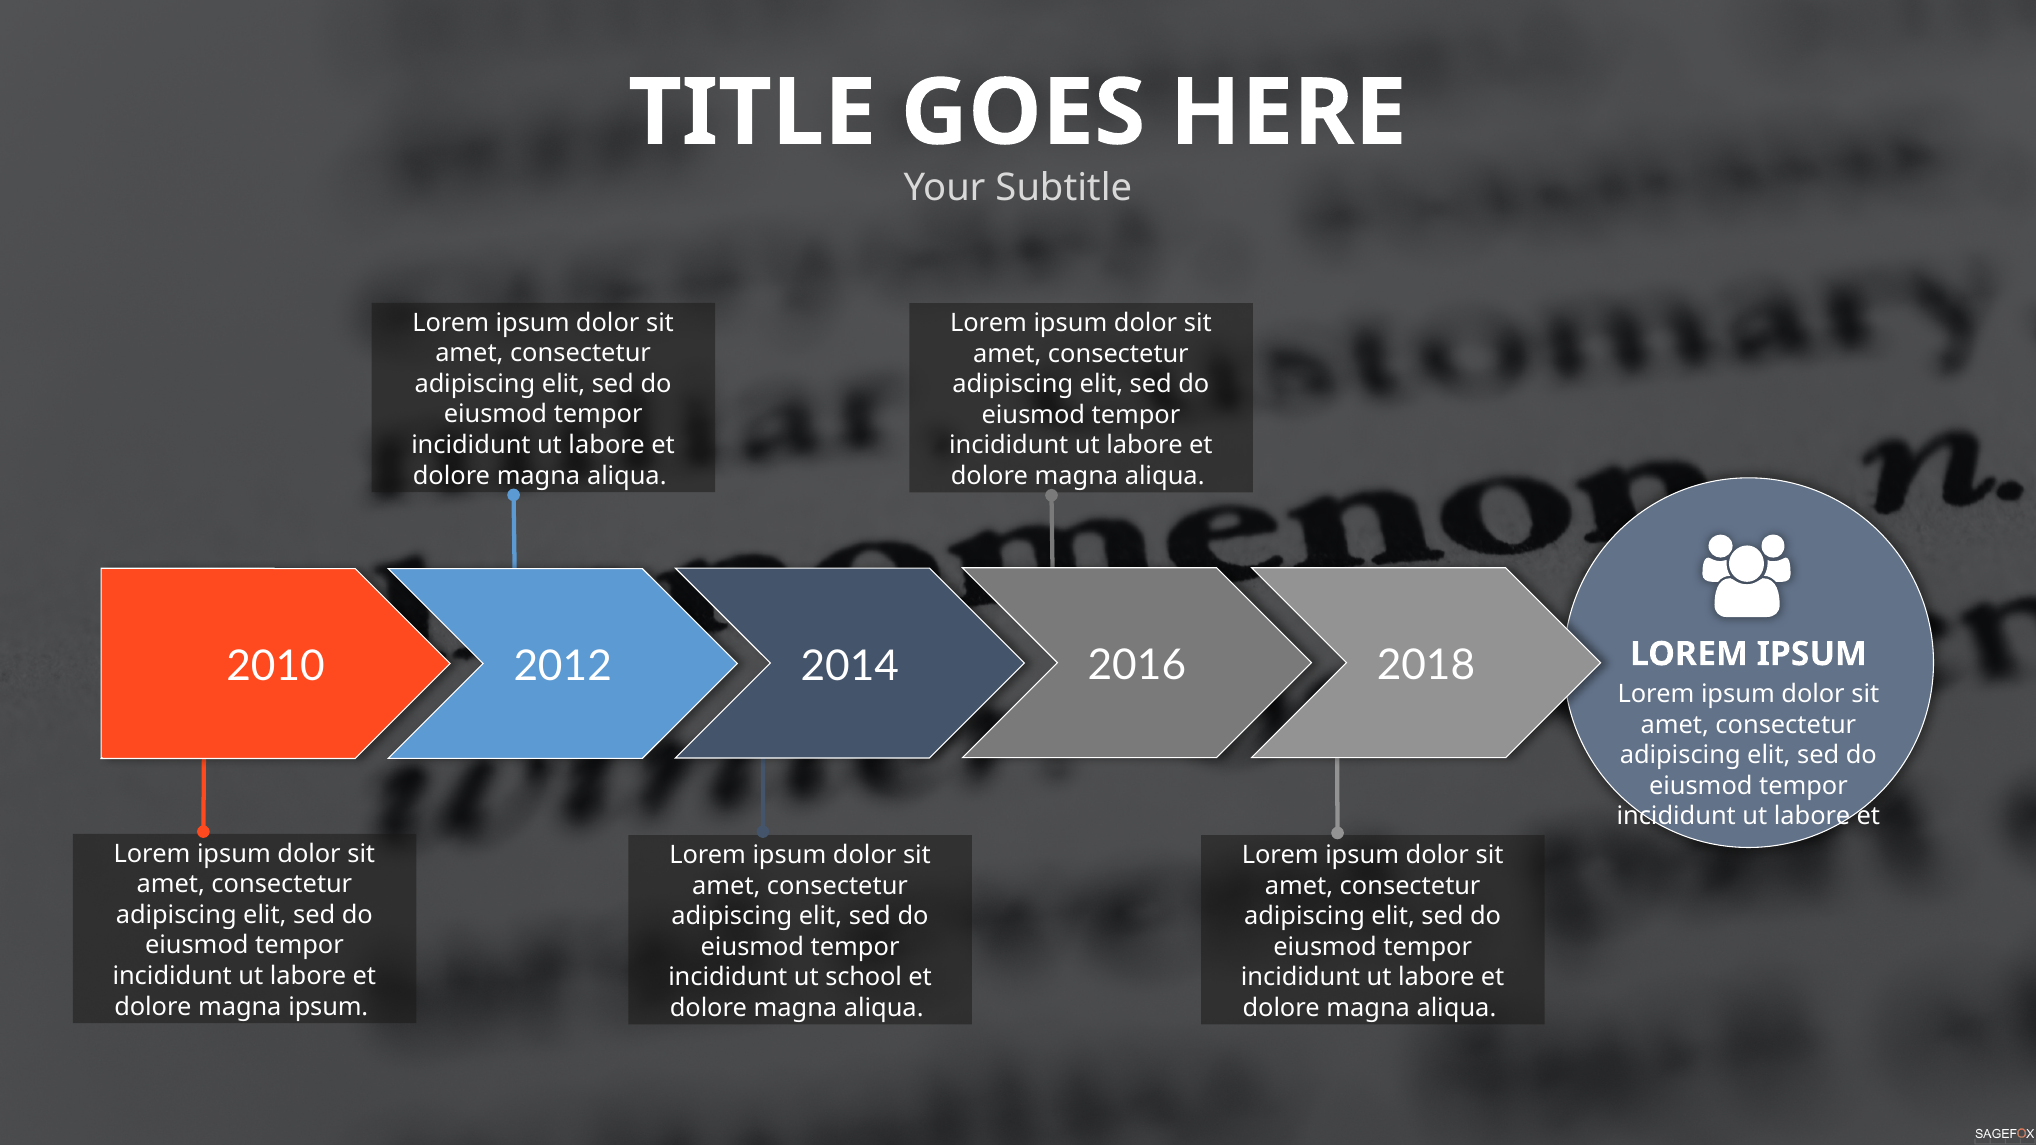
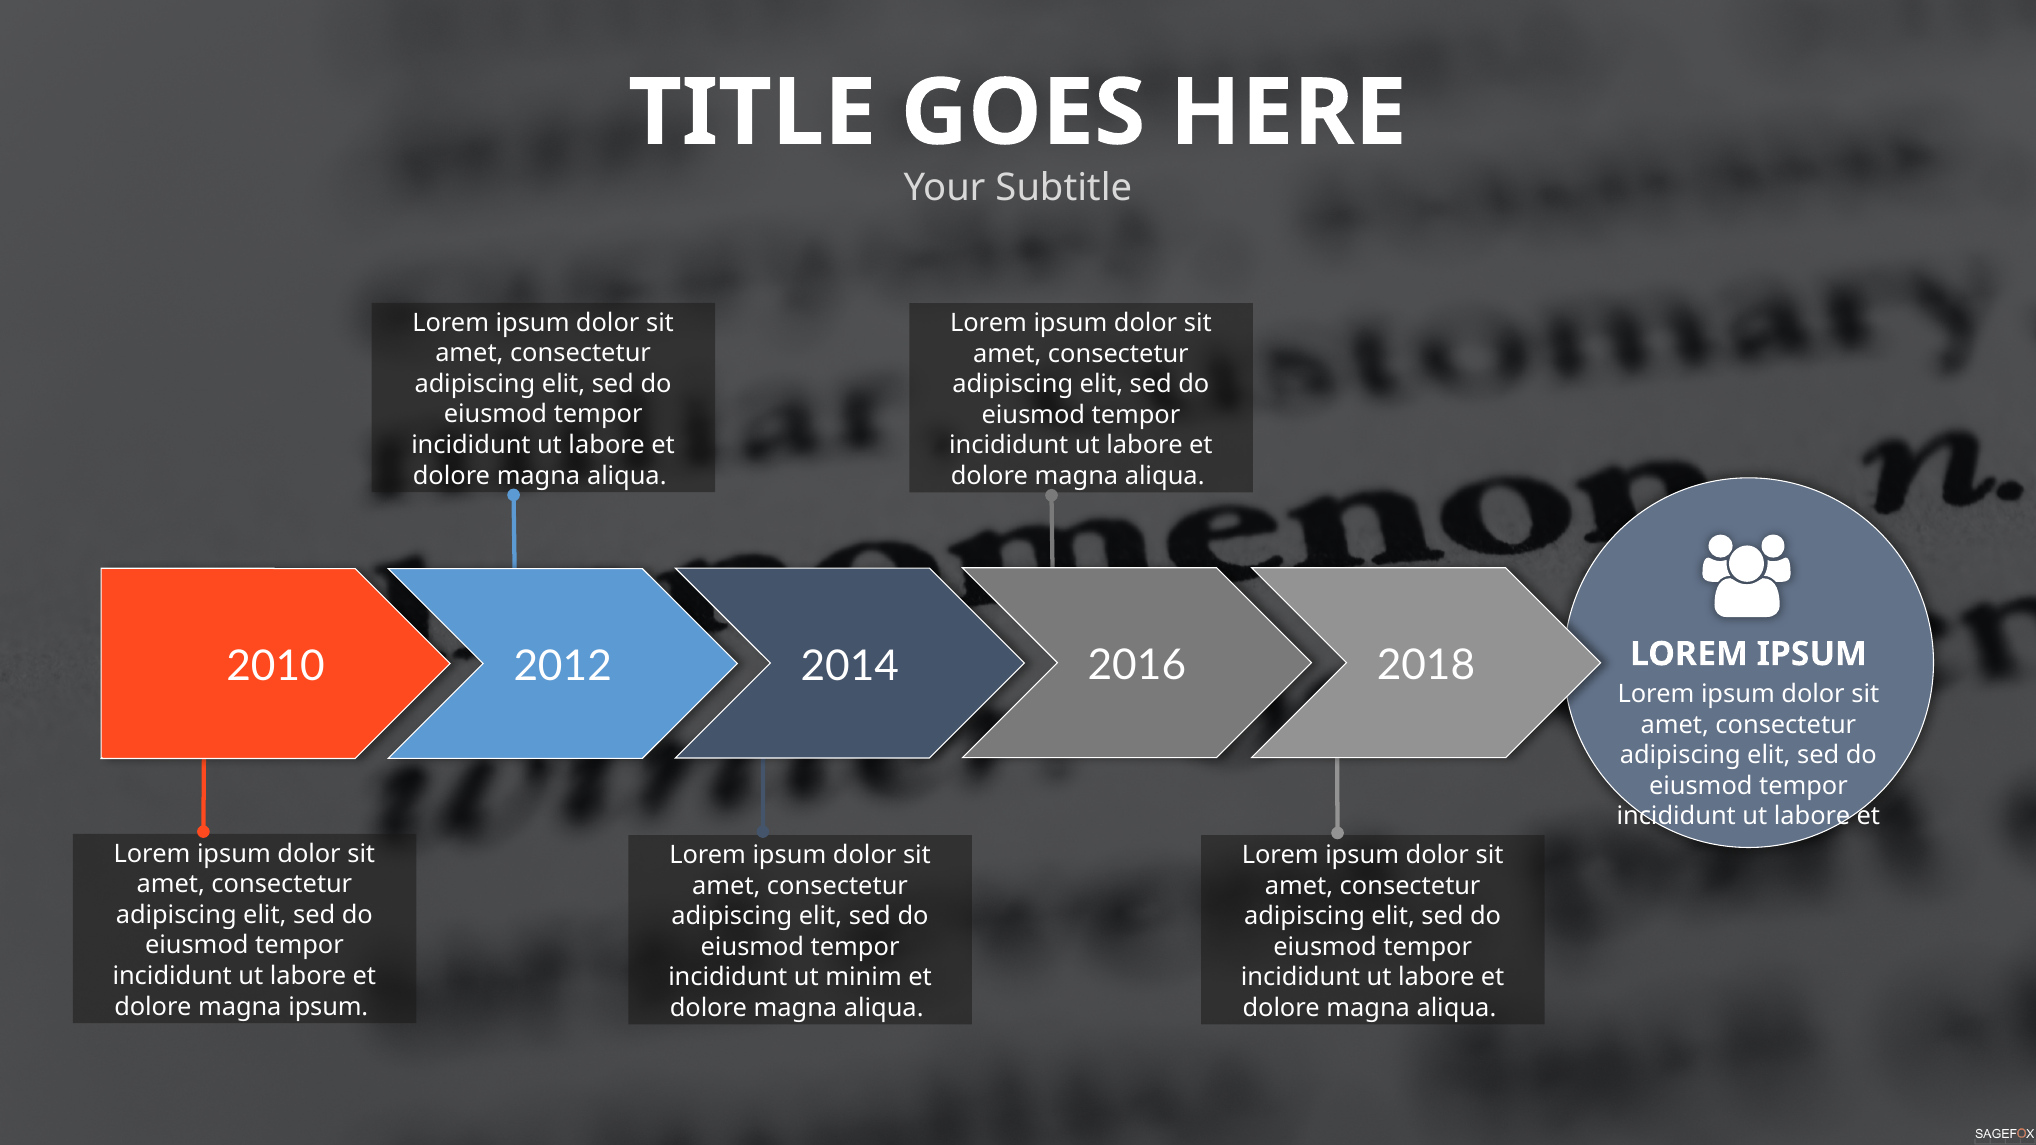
school: school -> minim
